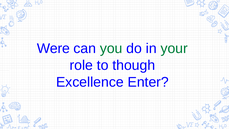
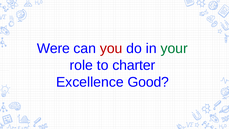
you colour: green -> red
though: though -> charter
Enter: Enter -> Good
